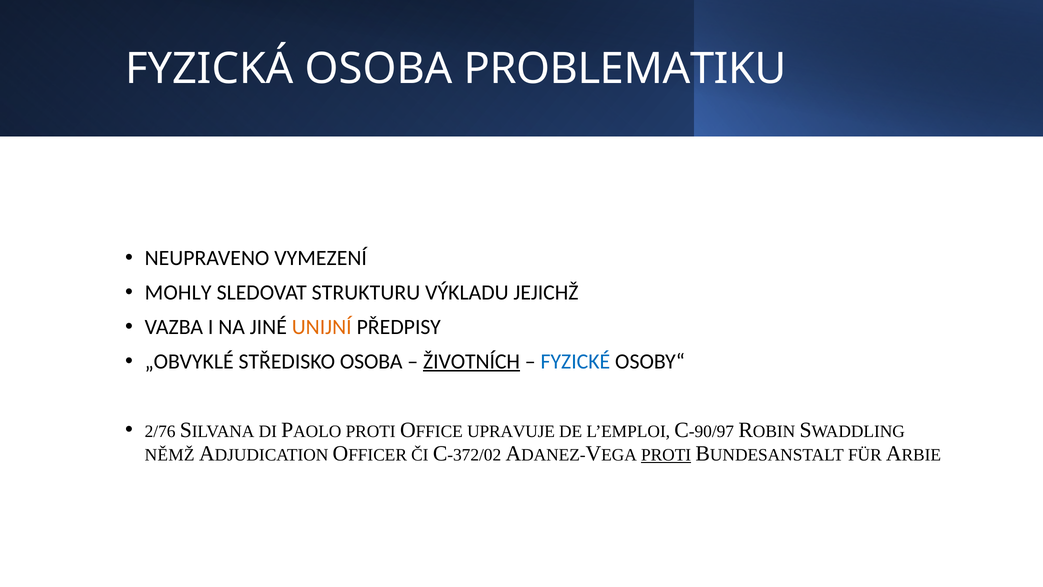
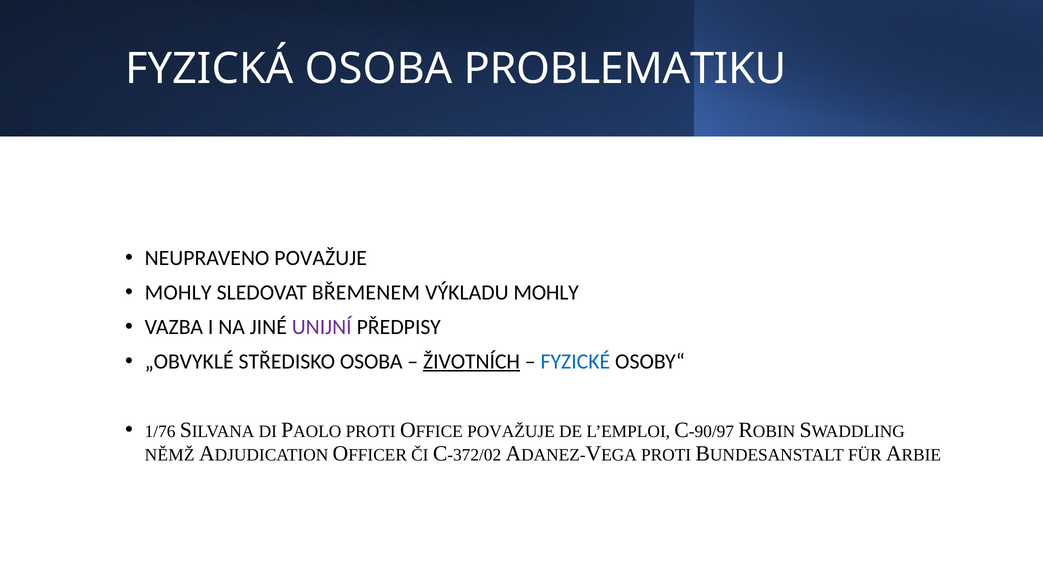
NEUPRAVENO VYMEZENÍ: VYMEZENÍ -> POVAŽUJE
STRUKTURU: STRUKTURU -> BŘEMENEM
VÝKLADU JEJICHŽ: JEJICHŽ -> MOHLY
UNIJNÍ colour: orange -> purple
2/76: 2/76 -> 1/76
UPRAVUJE at (511, 431): UPRAVUJE -> POVAŽUJE
PROTI at (666, 455) underline: present -> none
